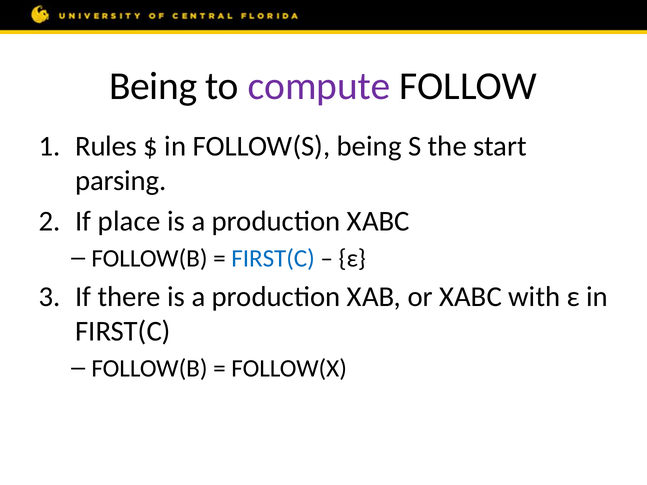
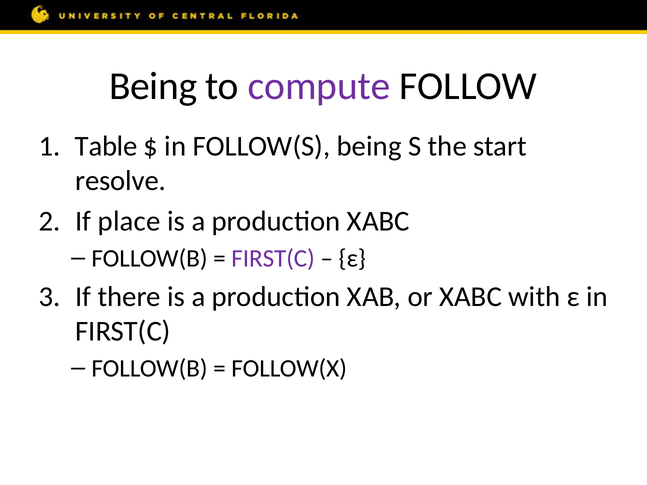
Rules: Rules -> Table
parsing: parsing -> resolve
FIRST(C at (273, 258) colour: blue -> purple
